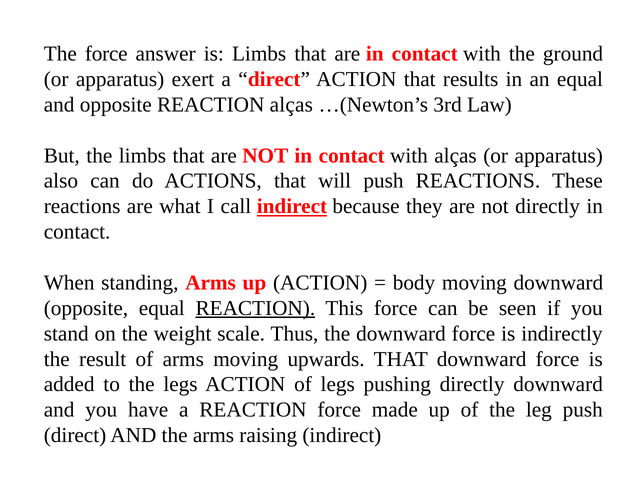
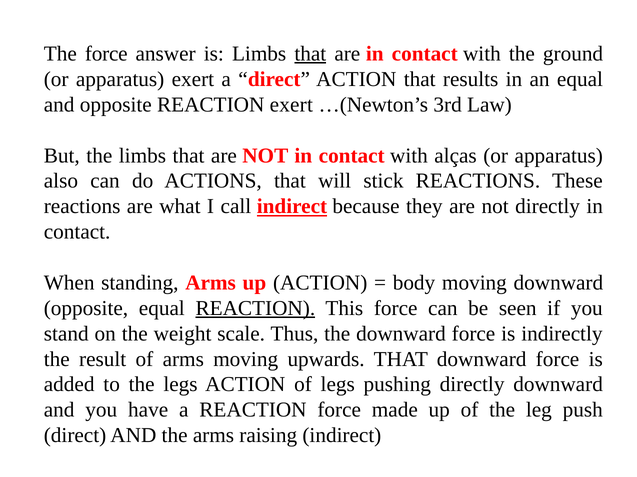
that at (310, 54) underline: none -> present
REACTION alças: alças -> exert
will push: push -> stick
